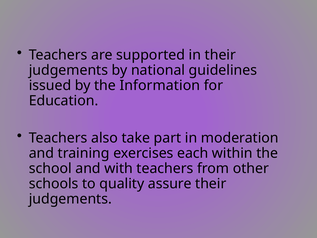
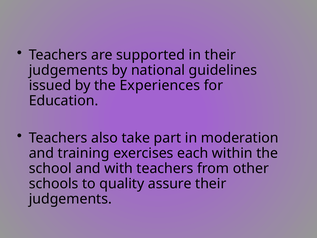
Information: Information -> Experiences
